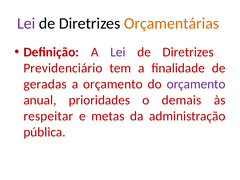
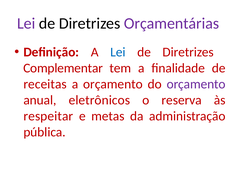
Orçamentárias colour: orange -> purple
Lei at (118, 52) colour: purple -> blue
Previdenciário: Previdenciário -> Complementar
geradas: geradas -> receitas
prioridades: prioridades -> eletrônicos
demais: demais -> reserva
